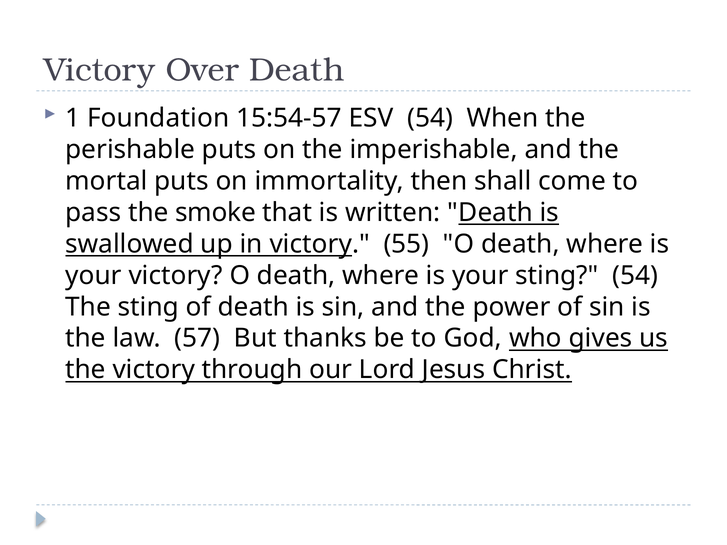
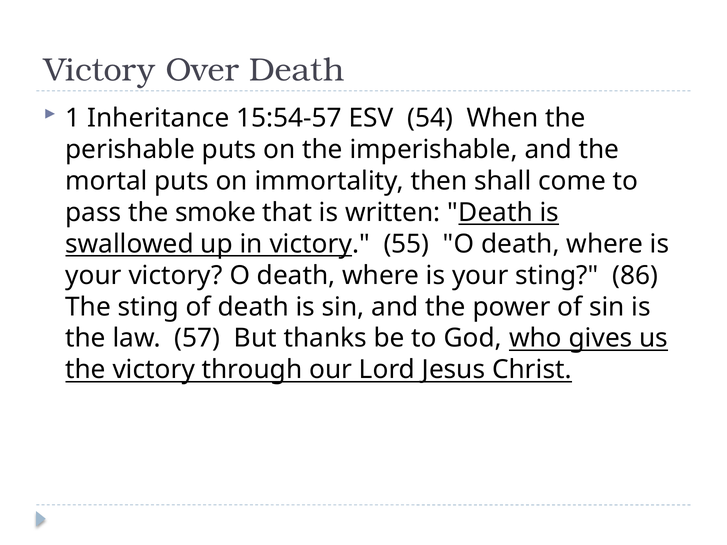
Foundation: Foundation -> Inheritance
sting 54: 54 -> 86
